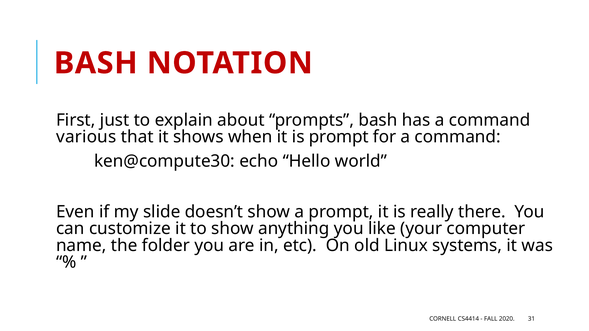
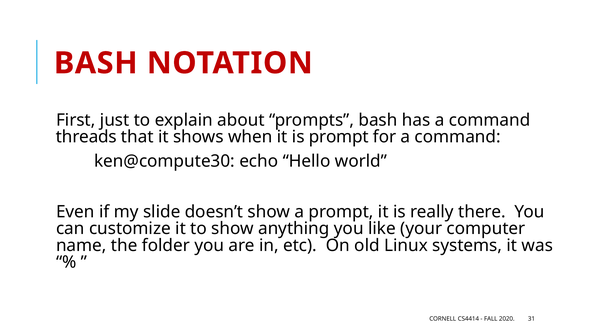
various: various -> threads
